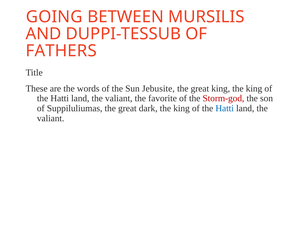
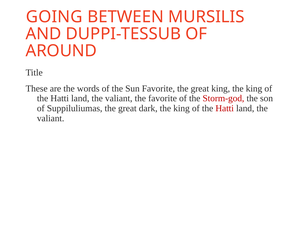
FATHERS: FATHERS -> AROUND
Sun Jebusite: Jebusite -> Favorite
Hatti at (225, 109) colour: blue -> red
